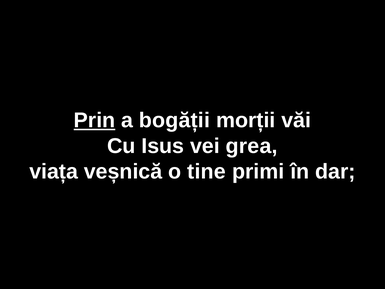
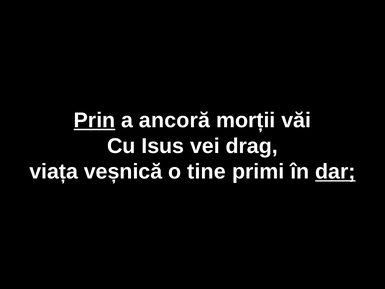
bogății: bogății -> ancoră
grea: grea -> drag
dar underline: none -> present
